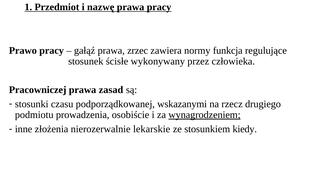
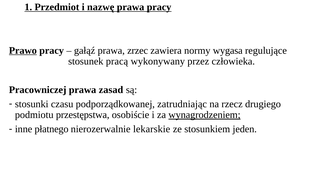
Prawo underline: none -> present
funkcja: funkcja -> wygasa
ścisłe: ścisłe -> pracą
wskazanymi: wskazanymi -> zatrudniając
prowadzenia: prowadzenia -> przestępstwa
złożenia: złożenia -> płatnego
kiedy: kiedy -> jeden
